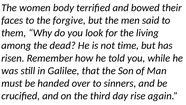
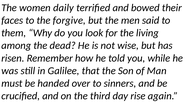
body: body -> daily
time: time -> wise
